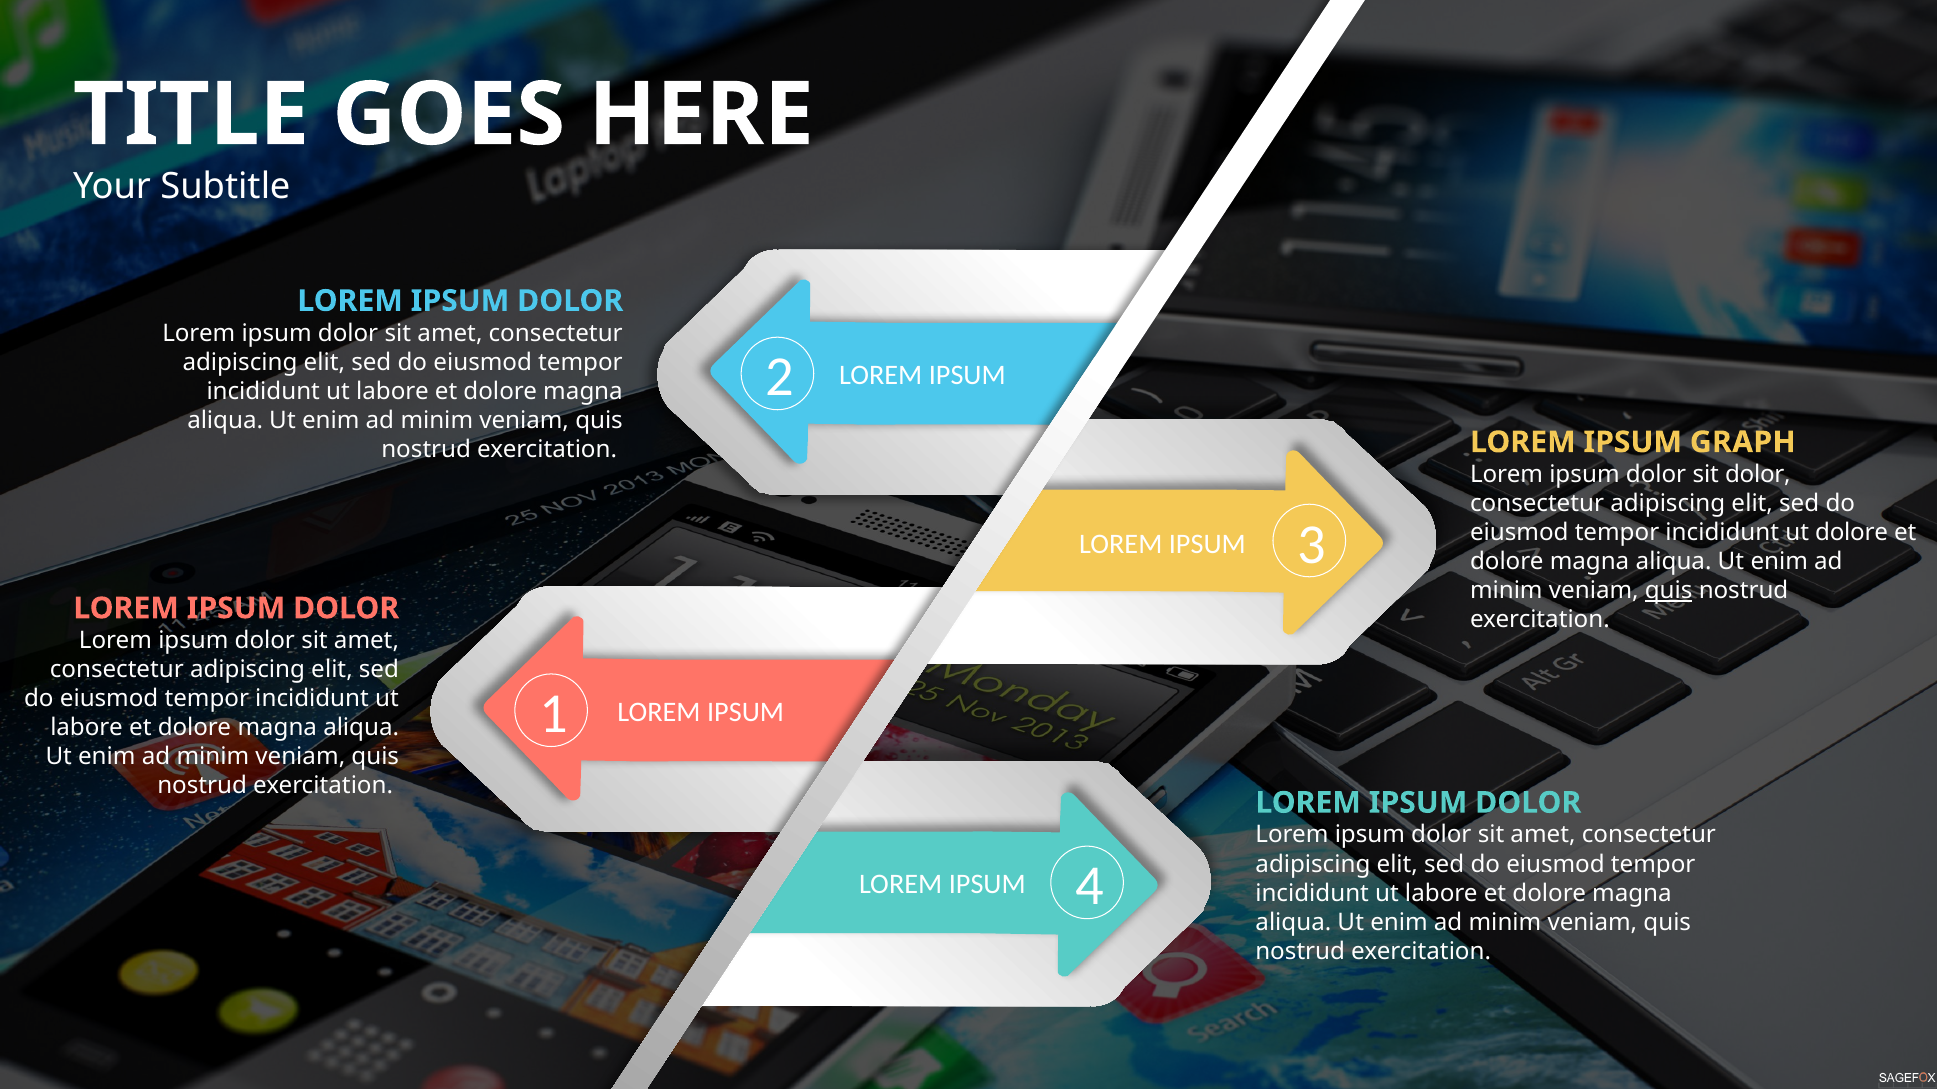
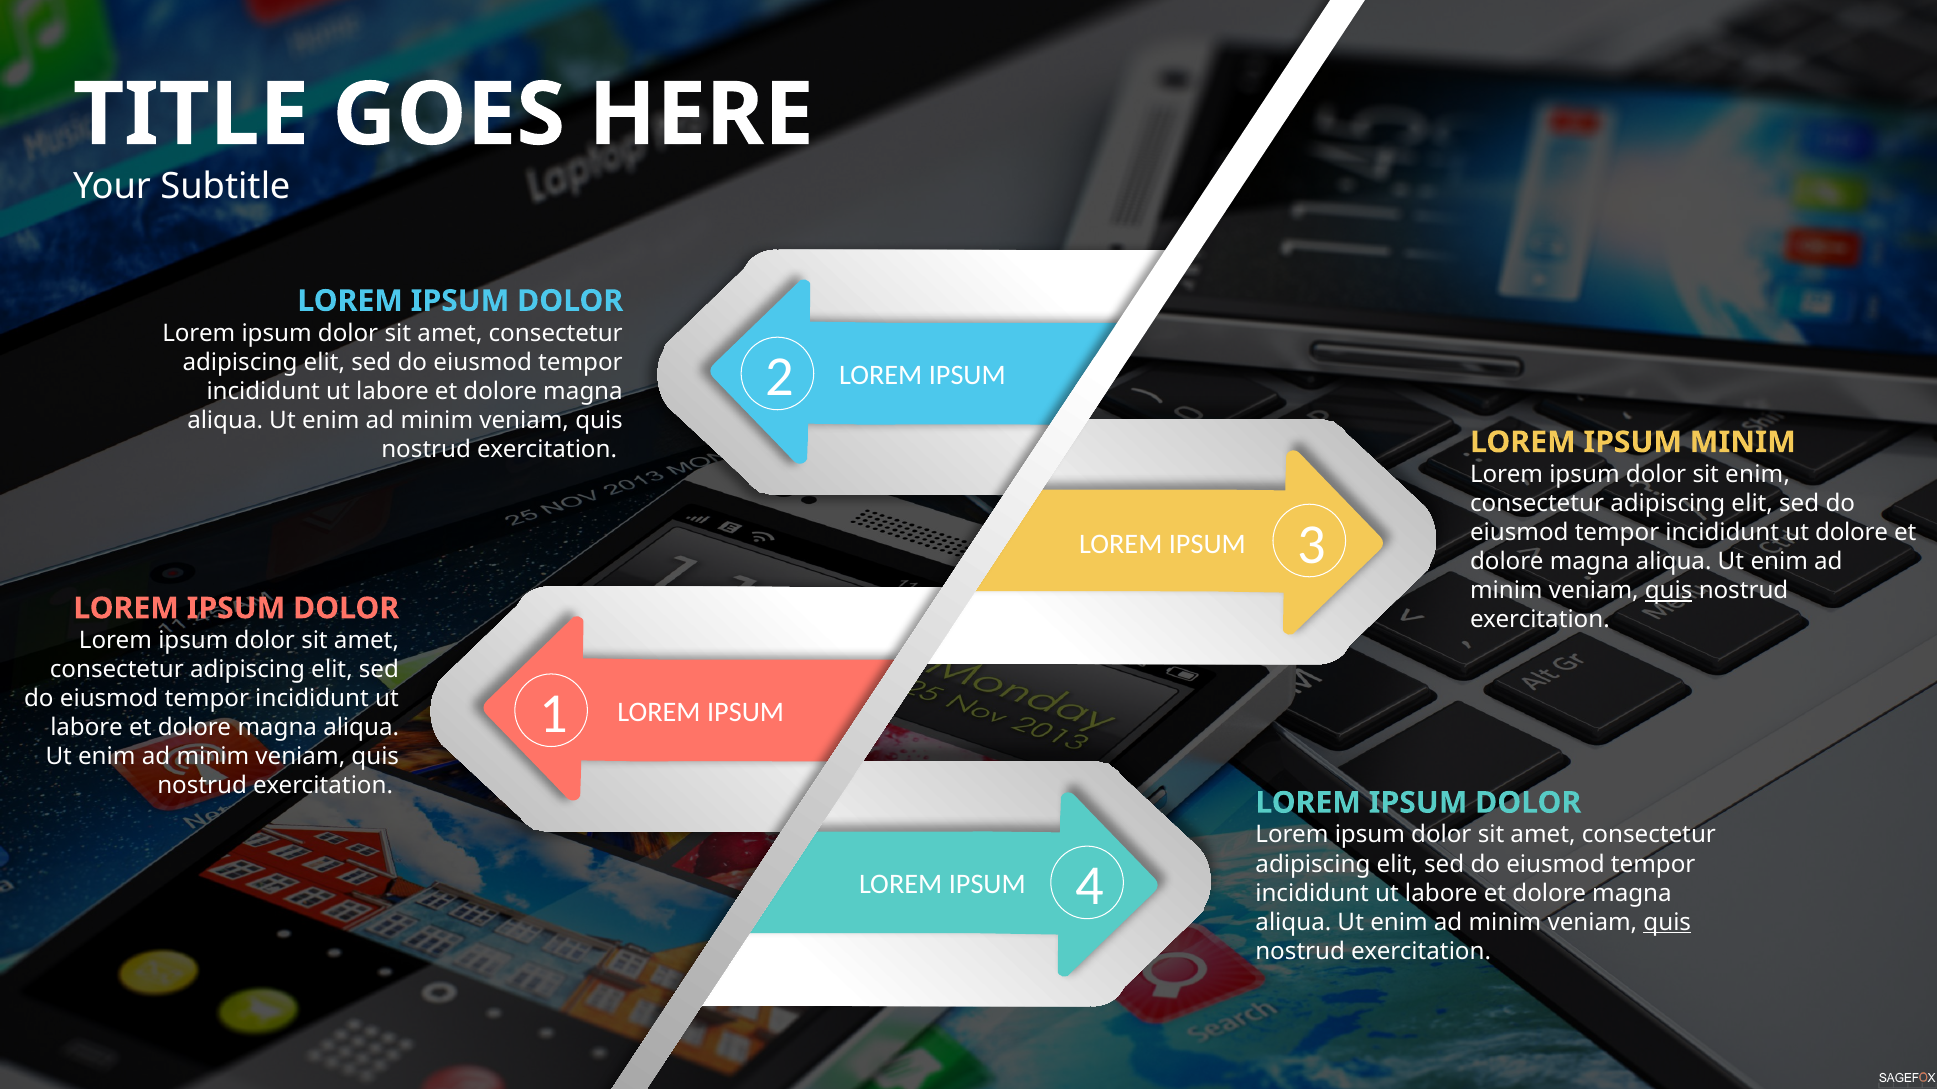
GRAPH at (1743, 442): GRAPH -> MINIM
sit dolor: dolor -> enim
quis at (1667, 923) underline: none -> present
